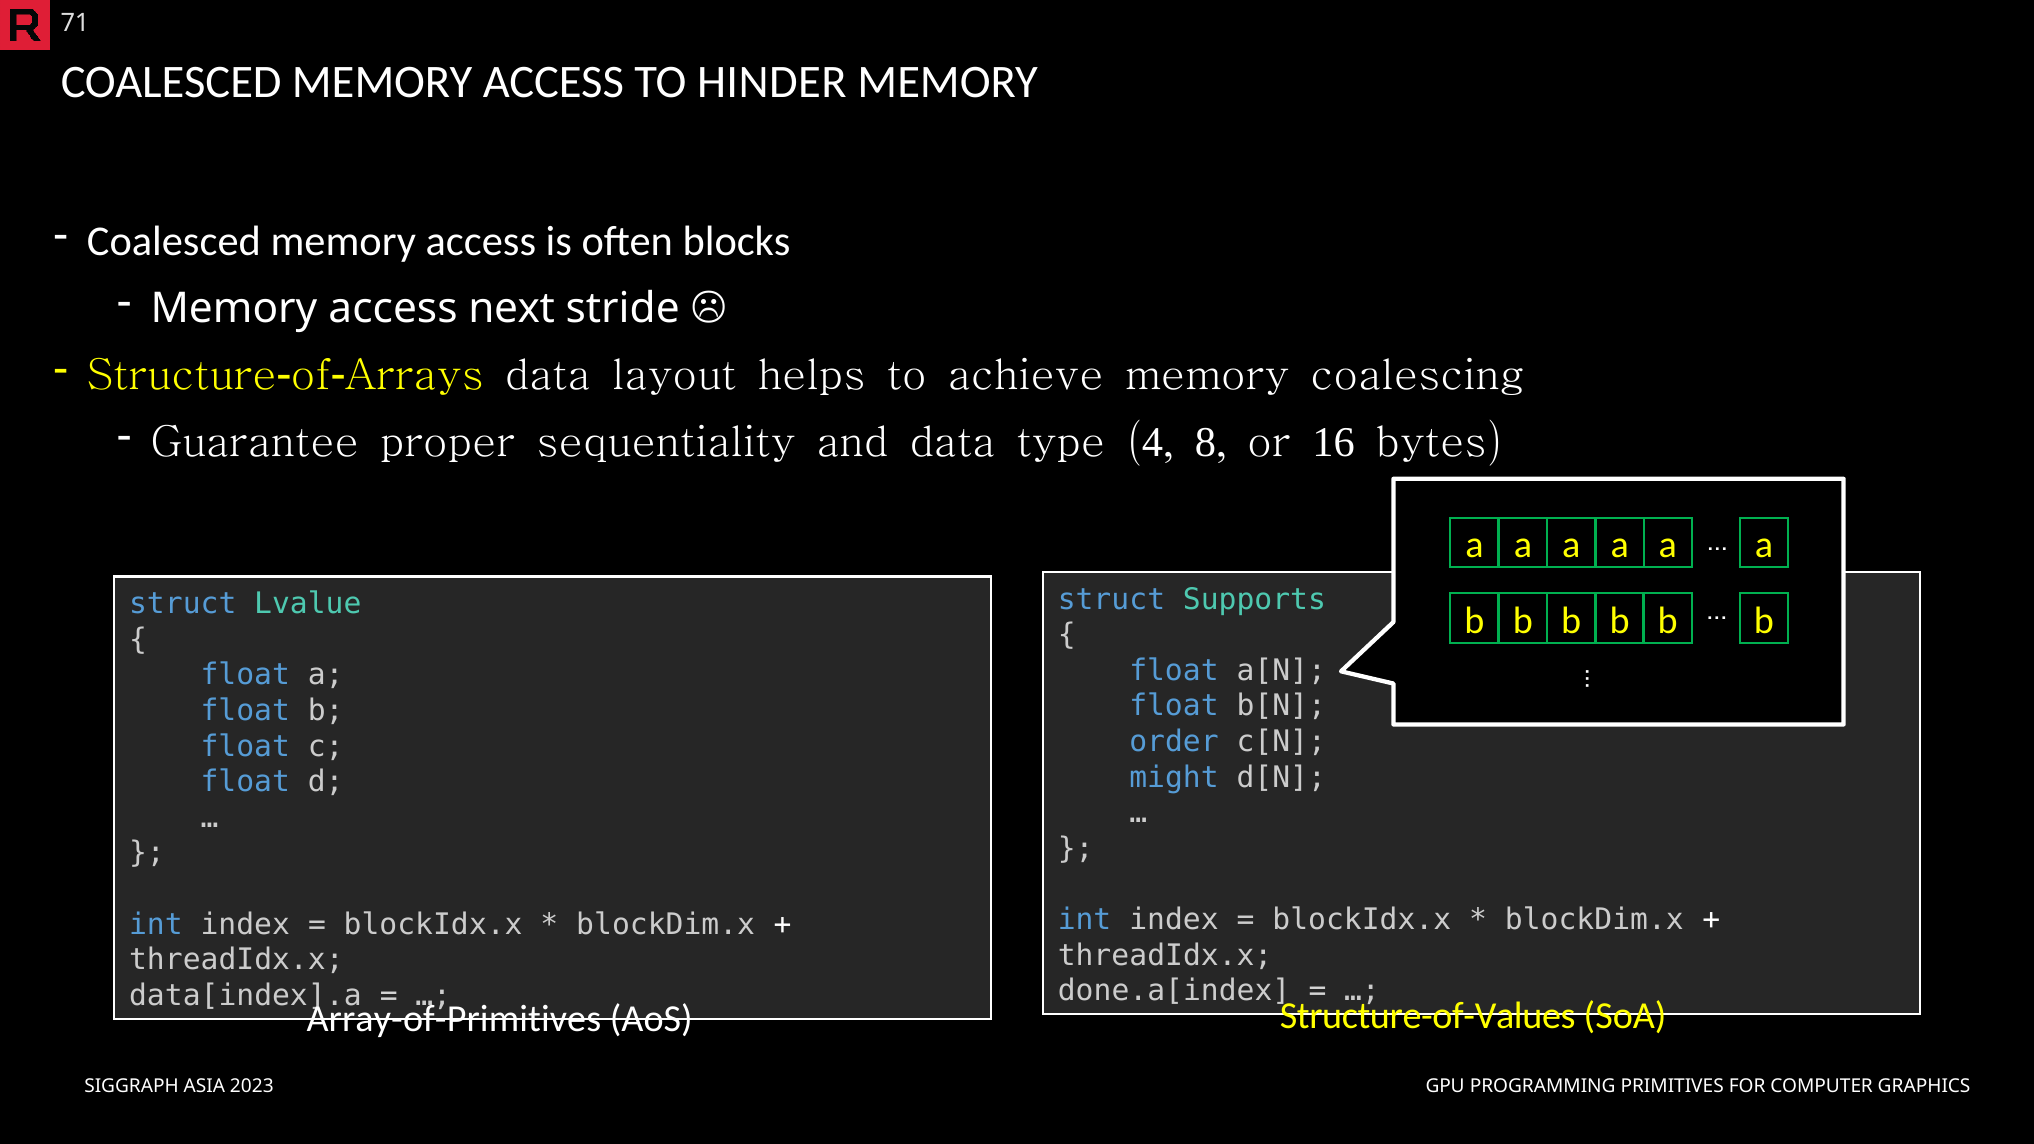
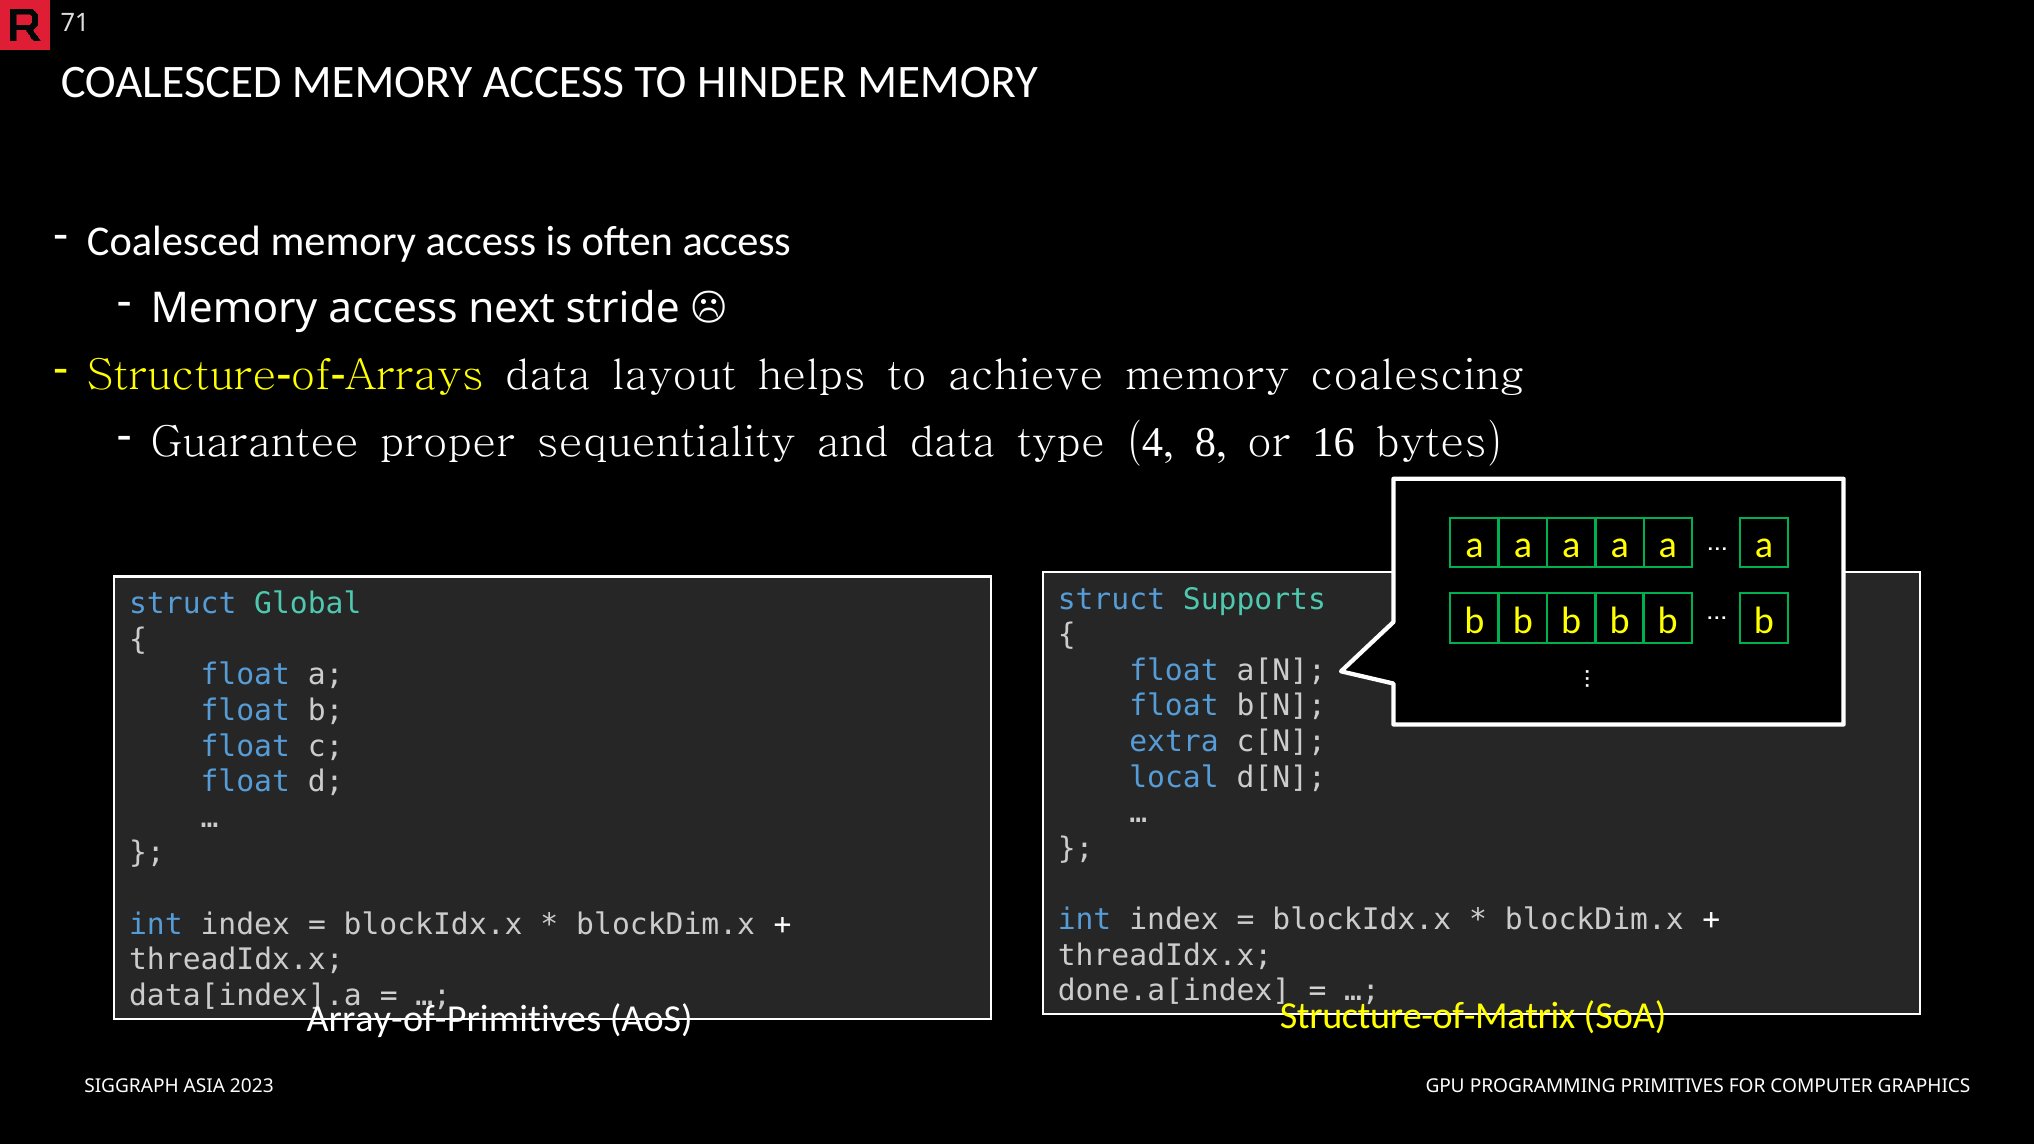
often blocks: blocks -> access
Lvalue: Lvalue -> Global
order: order -> extra
might: might -> local
Structure-of-Values: Structure-of-Values -> Structure-of-Matrix
